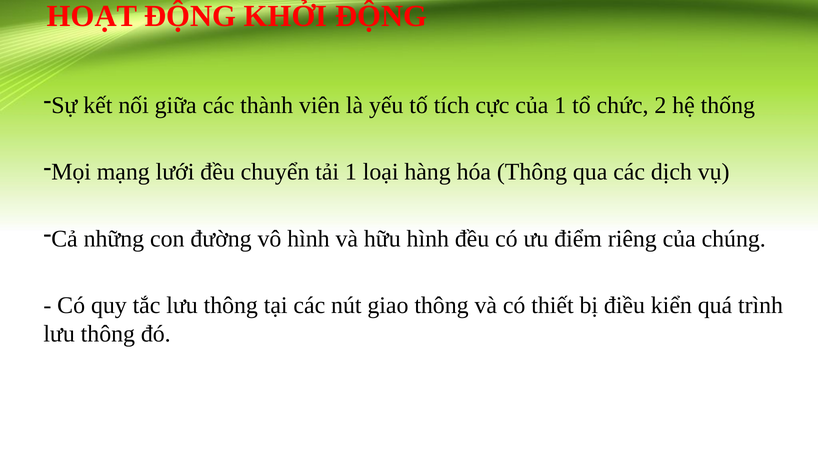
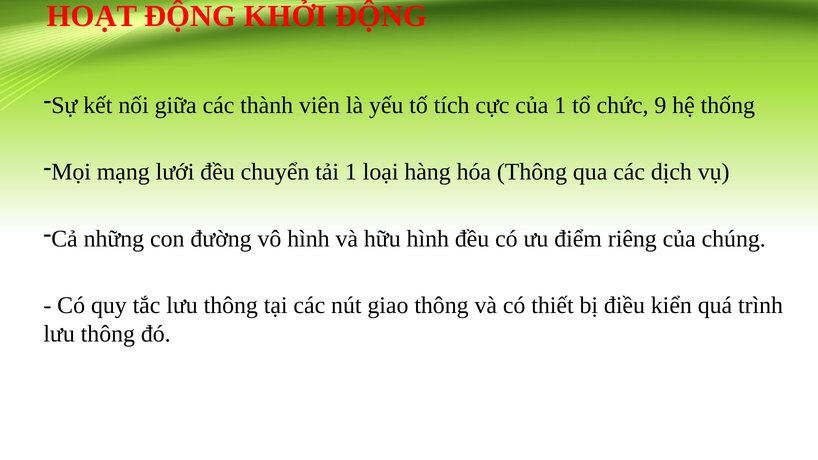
2: 2 -> 9
